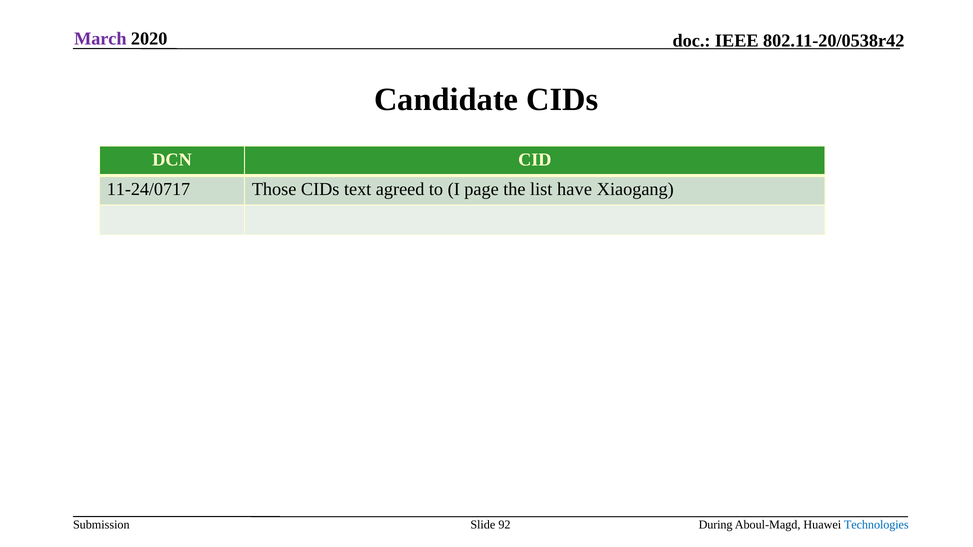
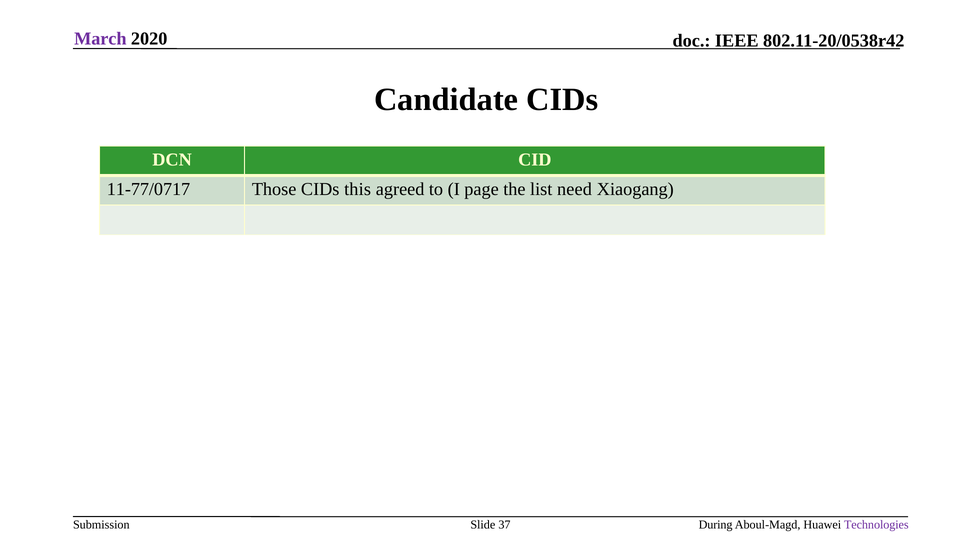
11-24/0717: 11-24/0717 -> 11-77/0717
text: text -> this
have: have -> need
92: 92 -> 37
Technologies colour: blue -> purple
